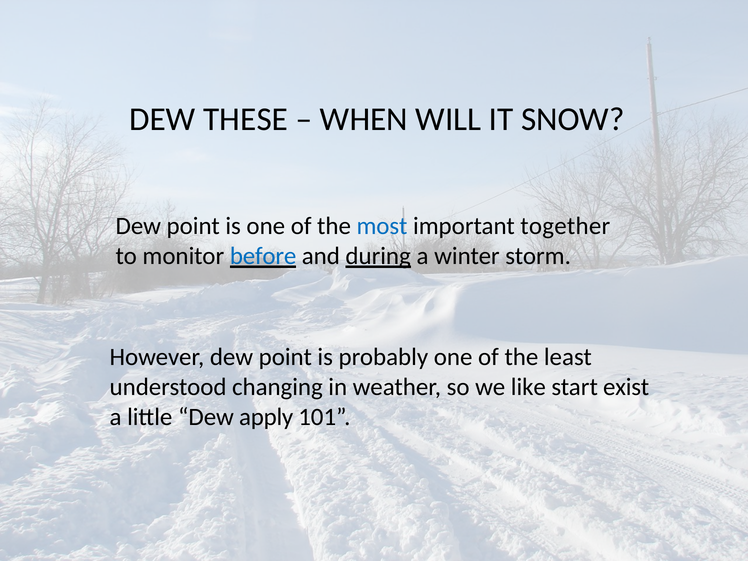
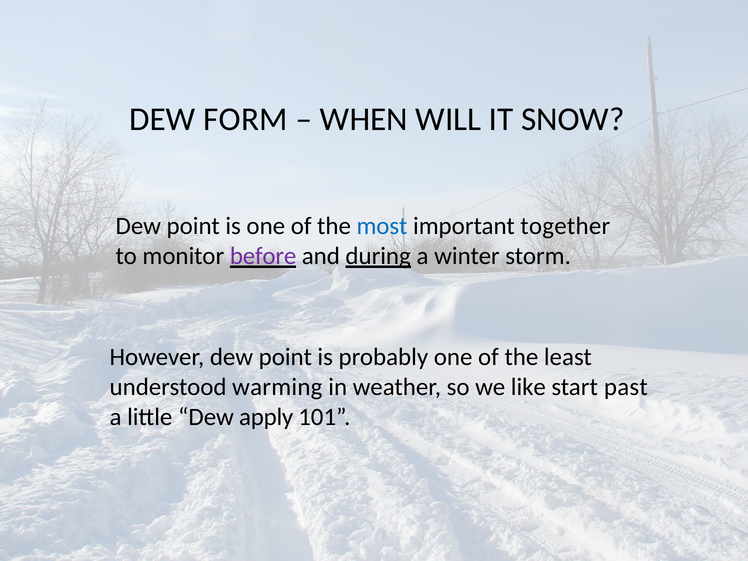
THESE: THESE -> FORM
before colour: blue -> purple
changing: changing -> warming
exist: exist -> past
